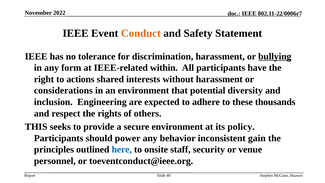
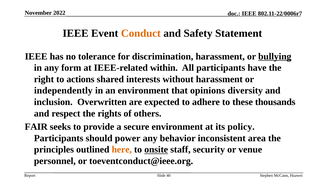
considerations: considerations -> independently
potential: potential -> opinions
Engineering: Engineering -> Overwritten
THIS: THIS -> FAIR
gain: gain -> area
here colour: blue -> orange
onsite underline: none -> present
